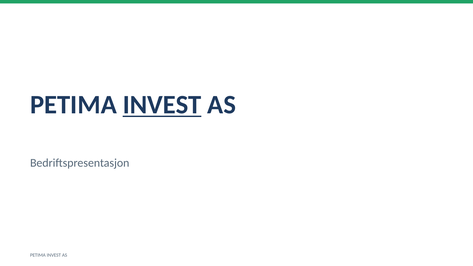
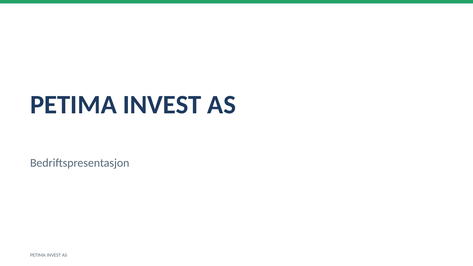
INVEST at (162, 105) underline: present -> none
